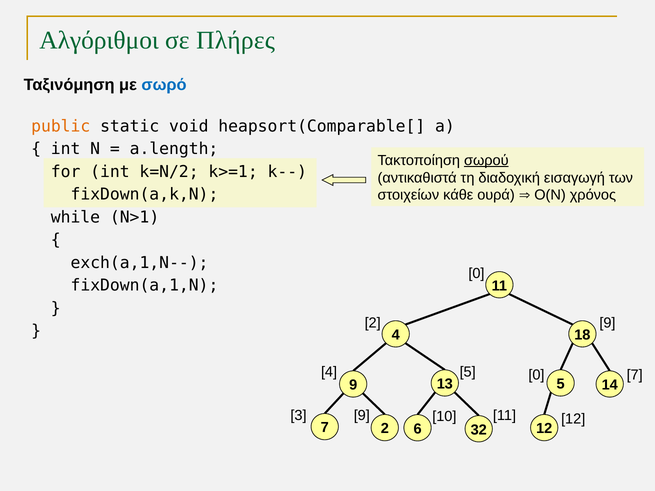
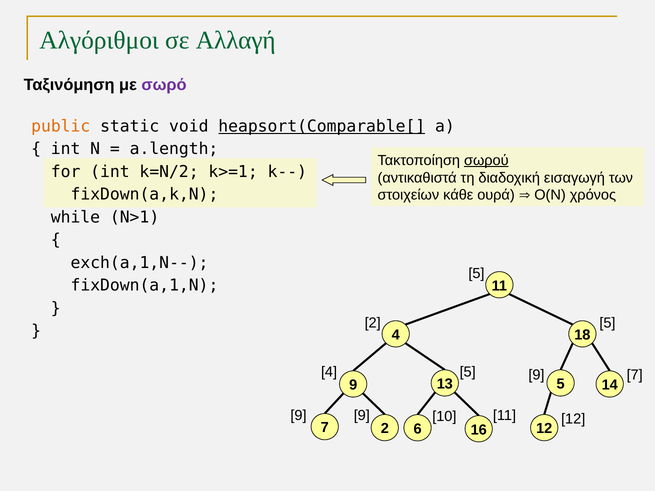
Πλήρες: Πλήρες -> Αλλαγή
σωρό colour: blue -> purple
heapsort(Comparable[ underline: none -> present
0 at (476, 274): 0 -> 5
2 9: 9 -> 5
0 at (536, 375): 0 -> 9
3 at (299, 416): 3 -> 9
32: 32 -> 16
